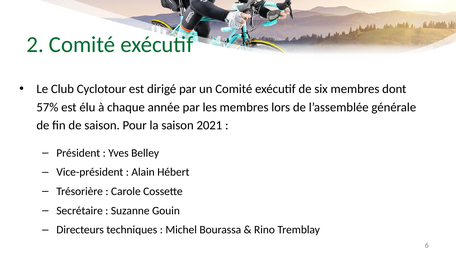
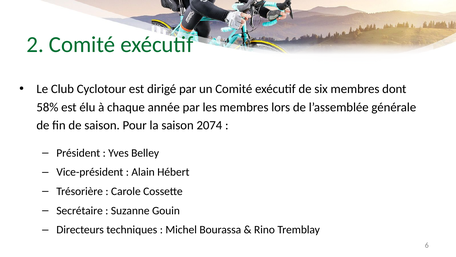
57%: 57% -> 58%
2021: 2021 -> 2074
